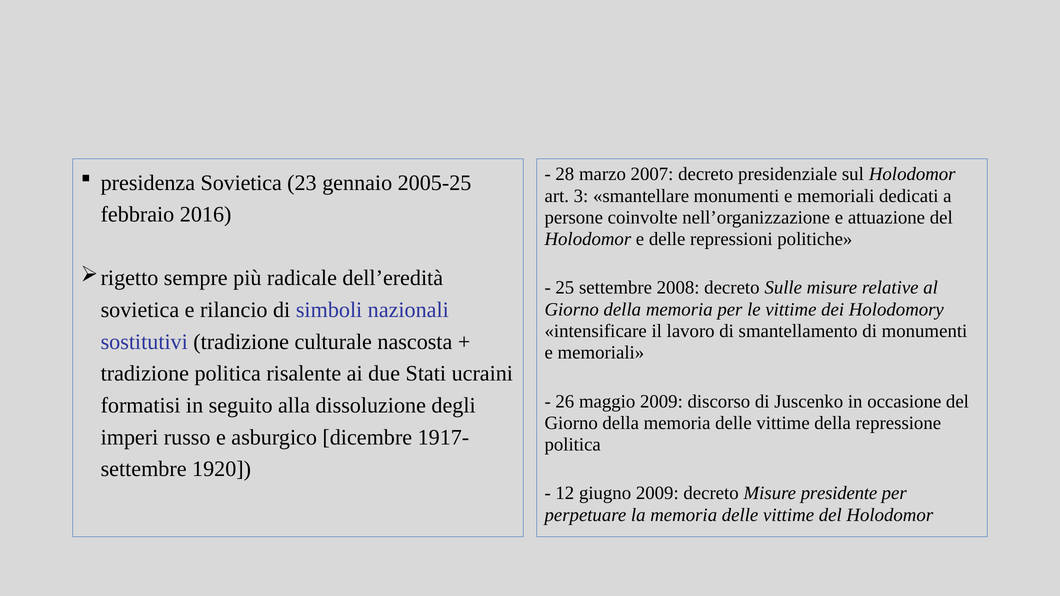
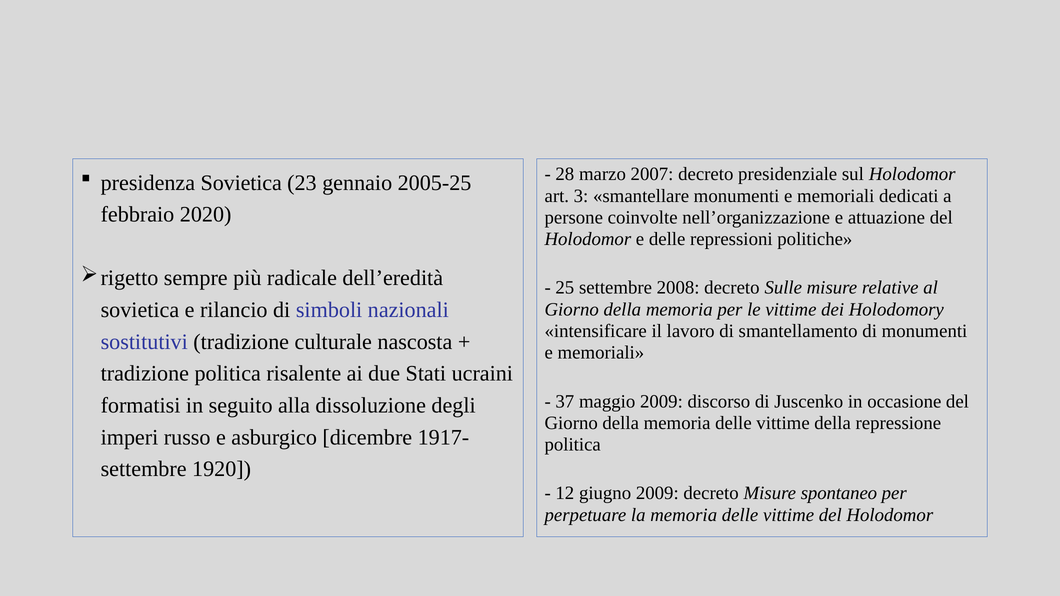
2016: 2016 -> 2020
26: 26 -> 37
presidente: presidente -> spontaneo
